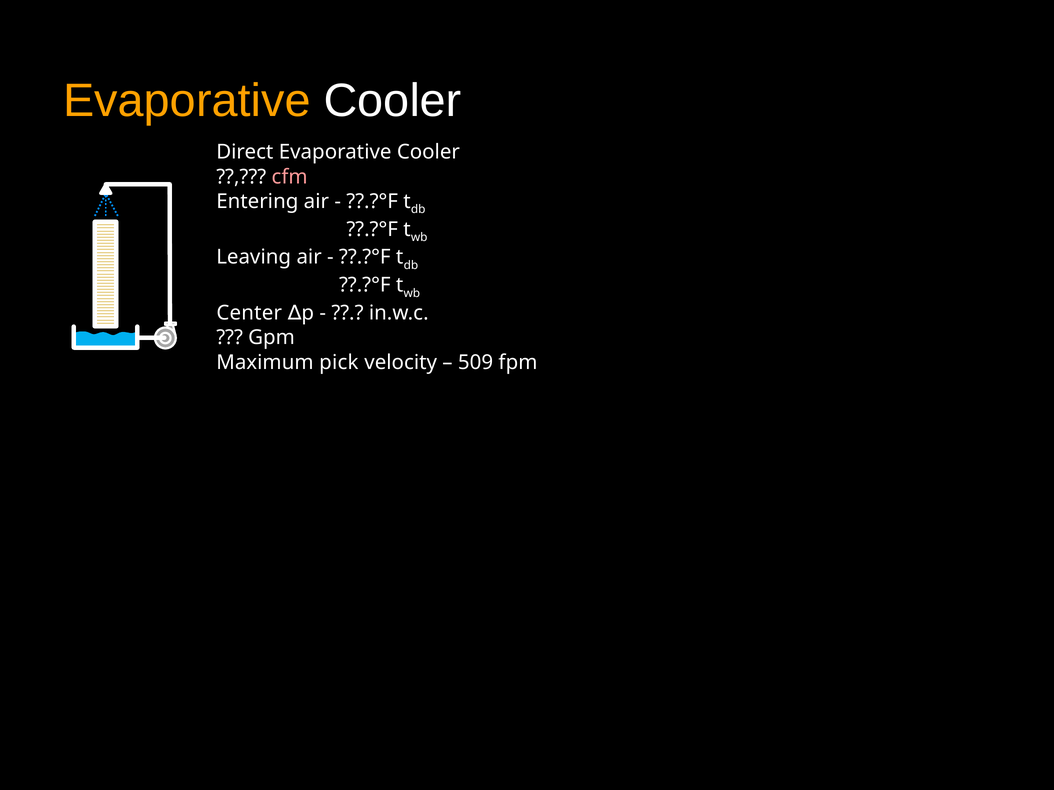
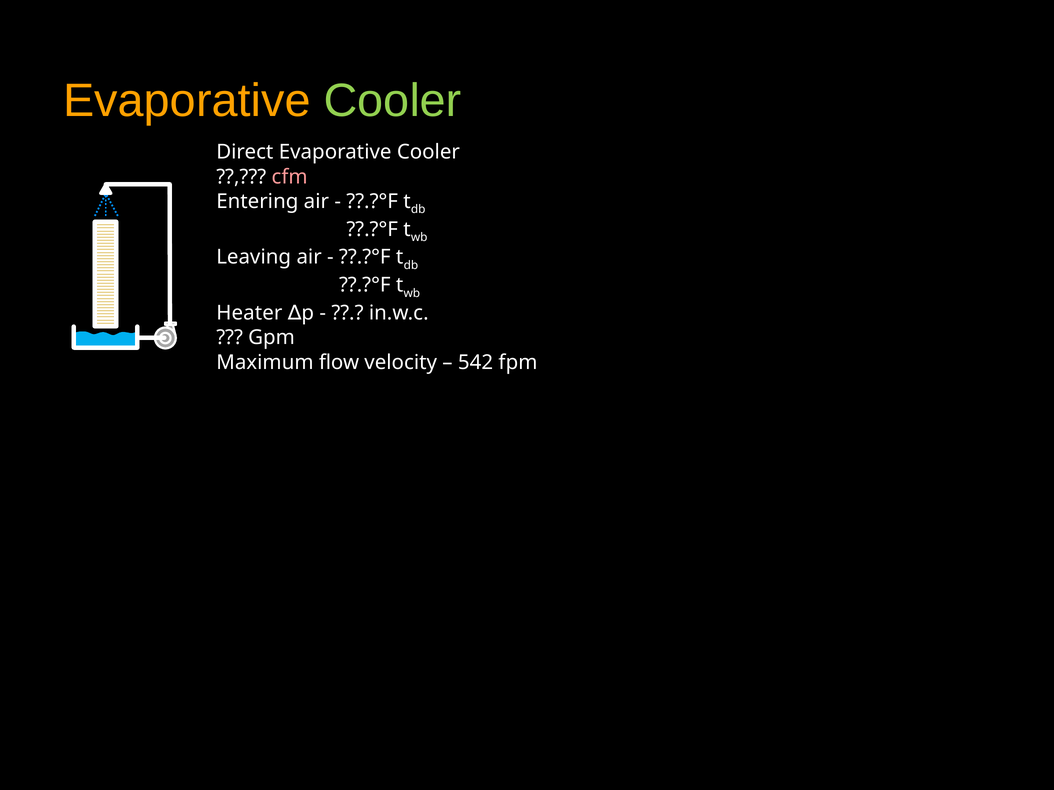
Cooler at (393, 101) colour: white -> light green
Center: Center -> Heater
pick: pick -> flow
509: 509 -> 542
